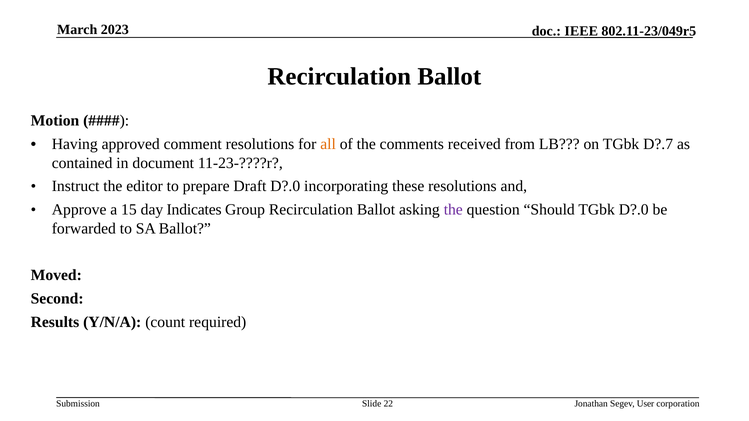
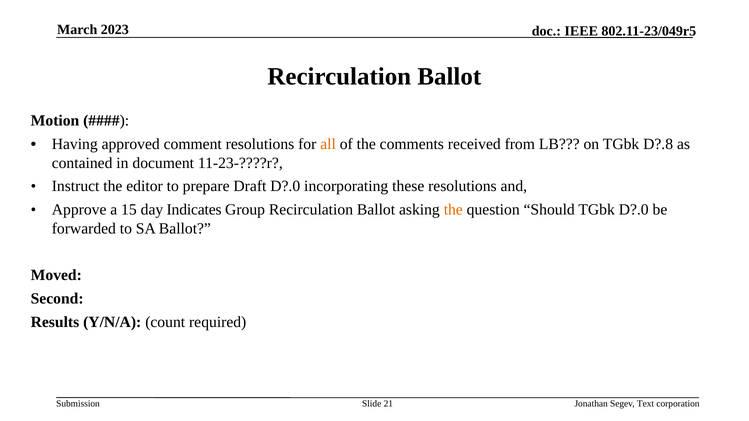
D?.7: D?.7 -> D?.8
the at (453, 210) colour: purple -> orange
22: 22 -> 21
User: User -> Text
